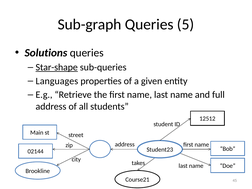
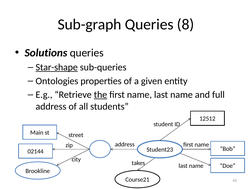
5: 5 -> 8
Languages: Languages -> Ontologies
the underline: none -> present
